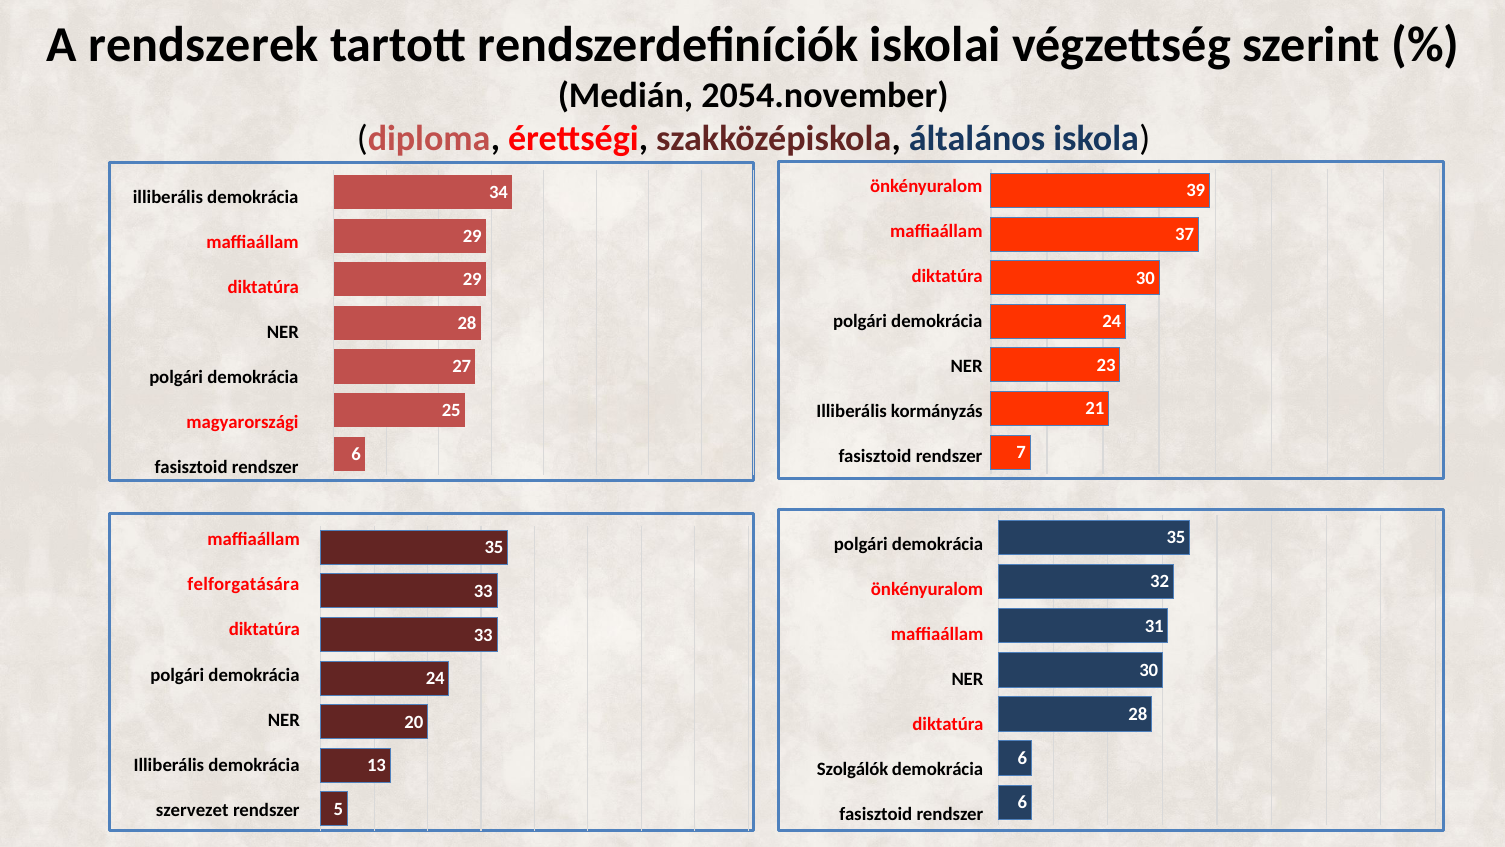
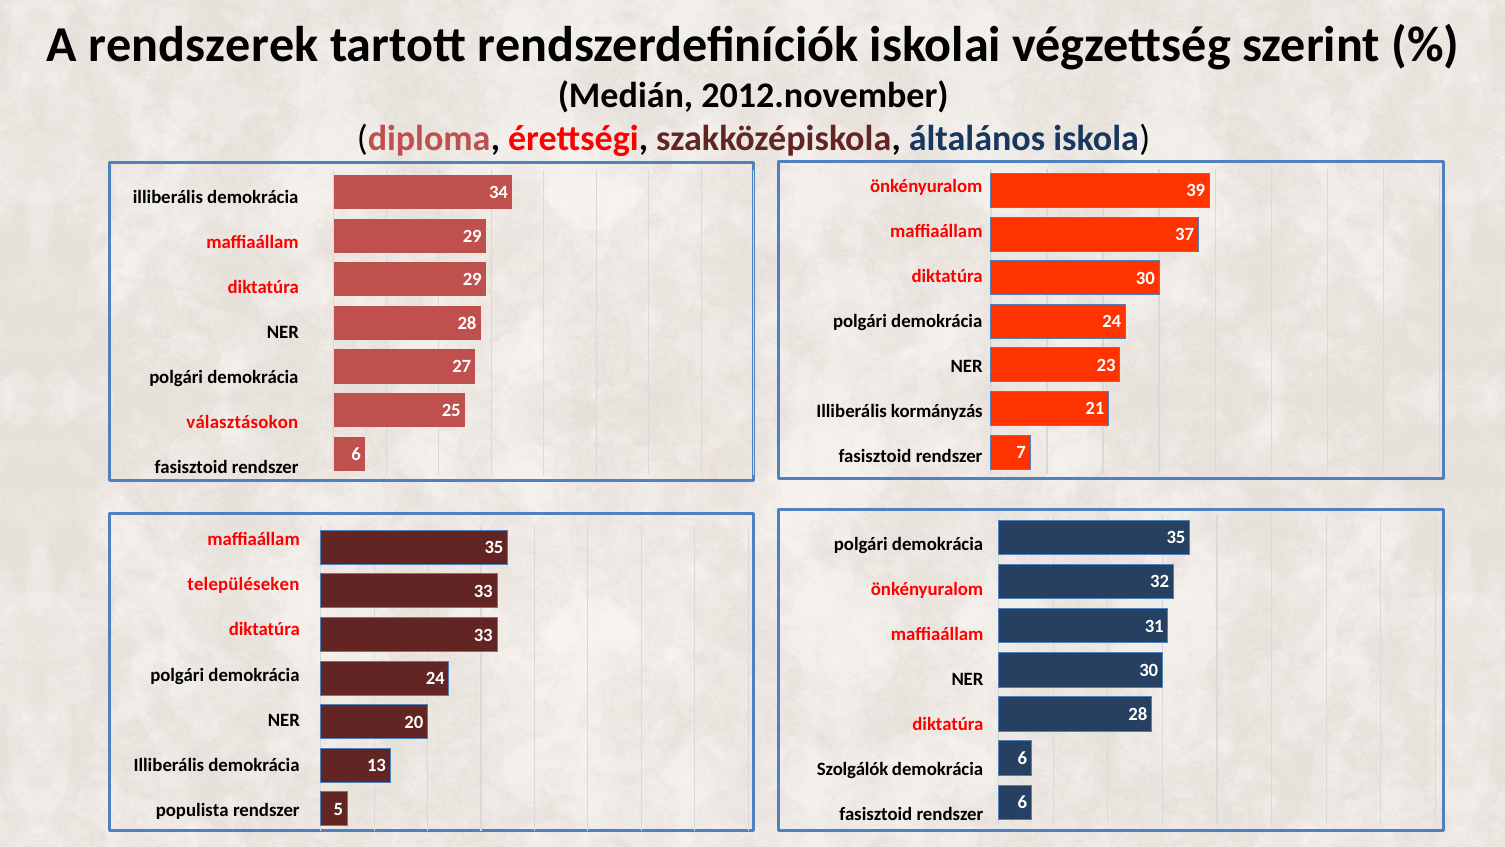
2054.november: 2054.november -> 2012.november
magyarországi: magyarországi -> választásokon
felforgatására: felforgatására -> településeken
szervezet: szervezet -> populista
